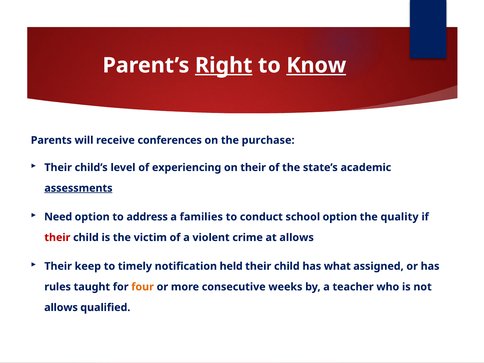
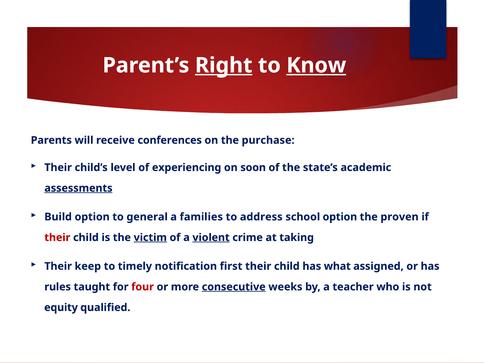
on their: their -> soon
Need: Need -> Build
address: address -> general
conduct: conduct -> address
quality: quality -> proven
victim underline: none -> present
violent underline: none -> present
at allows: allows -> taking
held: held -> first
four colour: orange -> red
consecutive underline: none -> present
allows at (61, 307): allows -> equity
